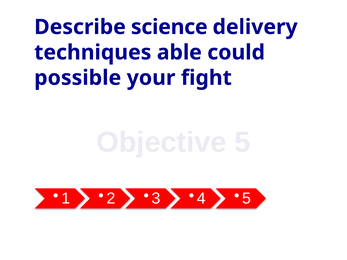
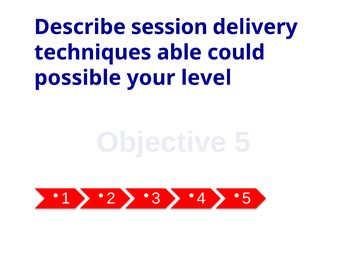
science: science -> session
fight: fight -> level
